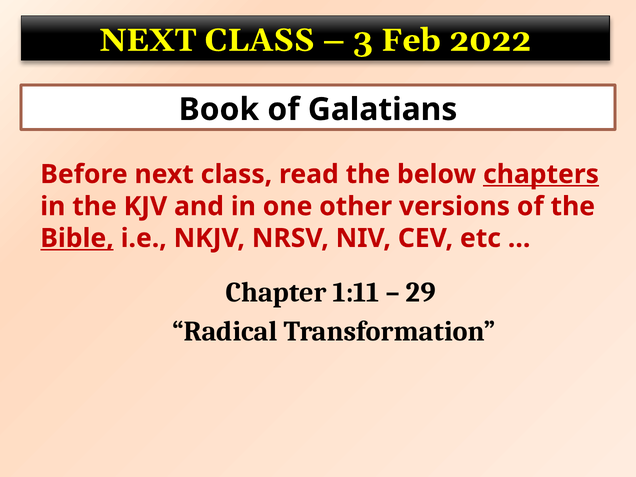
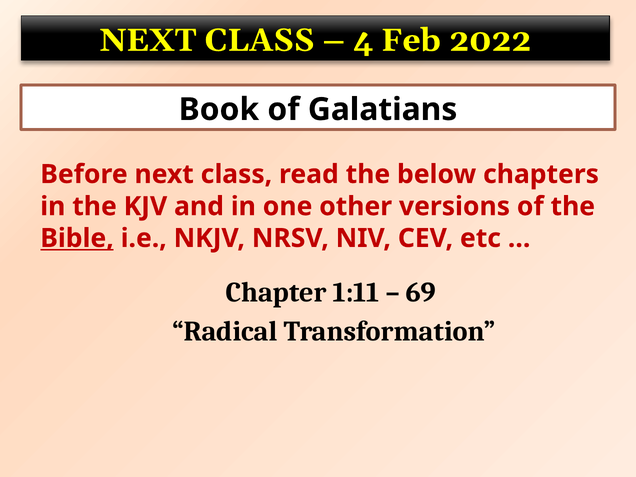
3: 3 -> 4
chapters underline: present -> none
29: 29 -> 69
